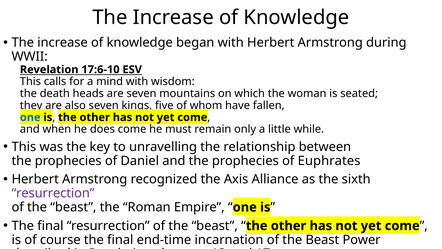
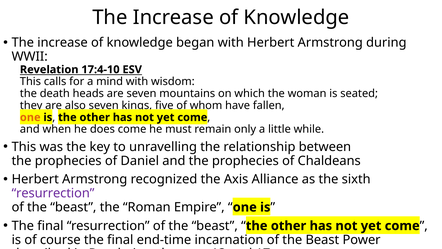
17:6-10: 17:6-10 -> 17:4-10
one at (30, 117) colour: blue -> orange
Euphrates: Euphrates -> Chaldeans
